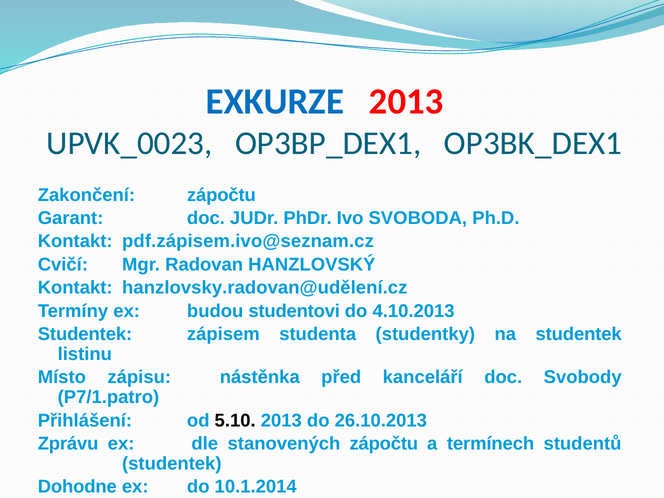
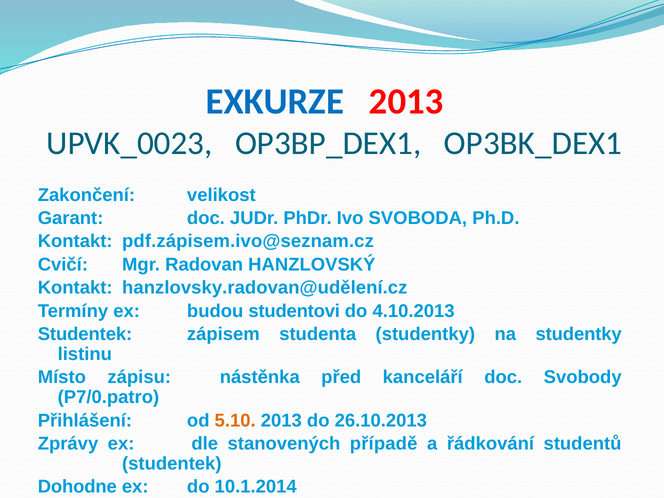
Zakončení zápočtu: zápočtu -> velikost
na studentek: studentek -> studentky
P7/1.patro: P7/1.patro -> P7/0.patro
5.10 colour: black -> orange
Zprávu: Zprávu -> Zprávy
stanovených zápočtu: zápočtu -> případě
termínech: termínech -> řádkování
